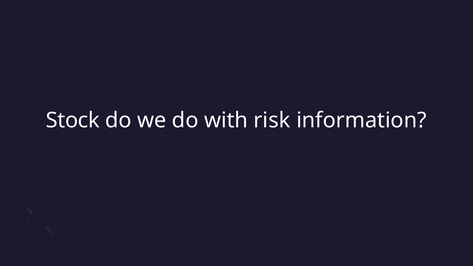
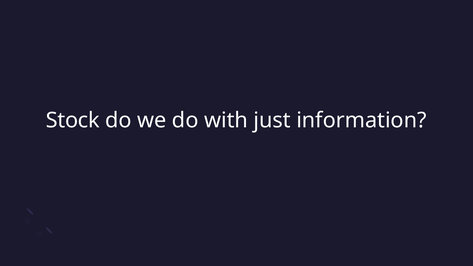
risk: risk -> just
